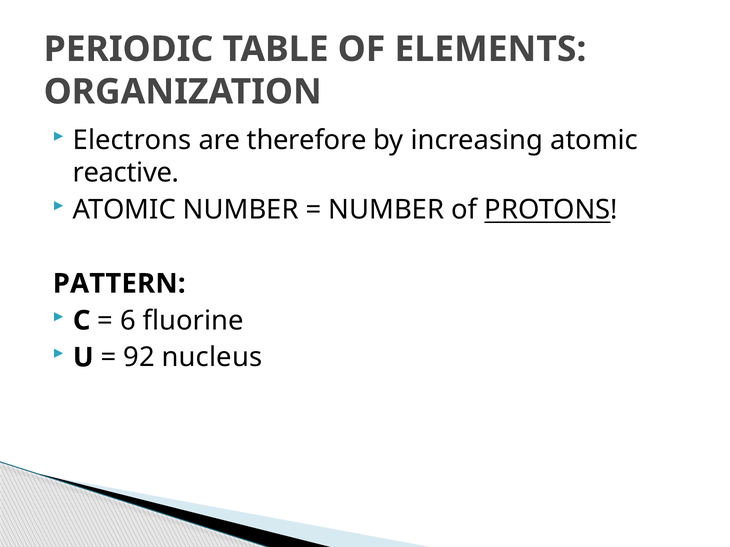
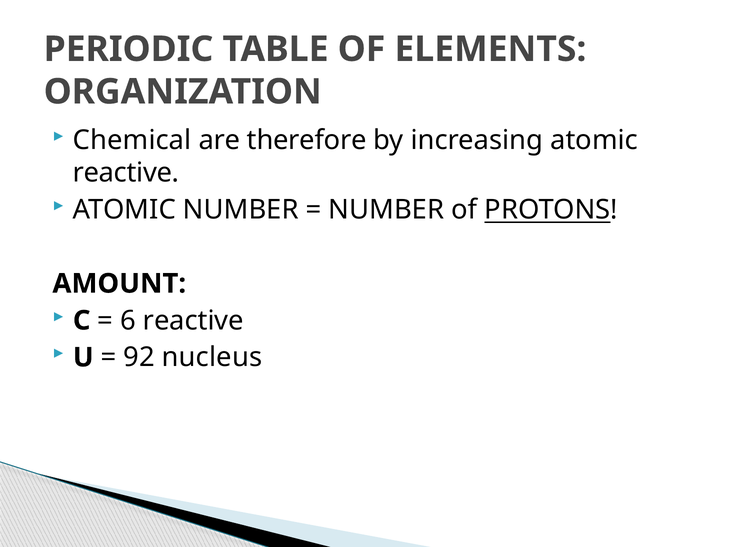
Electrons: Electrons -> Chemical
PATTERN: PATTERN -> AMOUNT
6 fluorine: fluorine -> reactive
